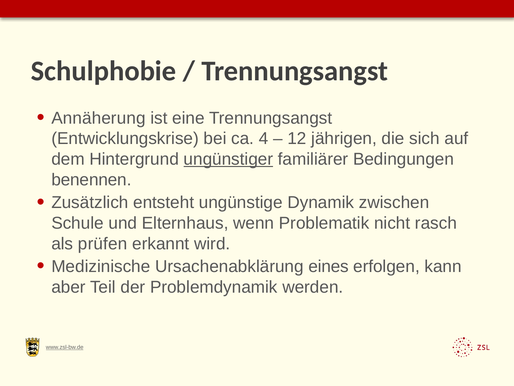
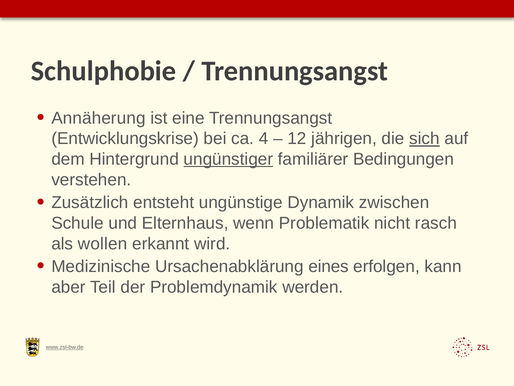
sich underline: none -> present
benennen: benennen -> verstehen
prüfen: prüfen -> wollen
